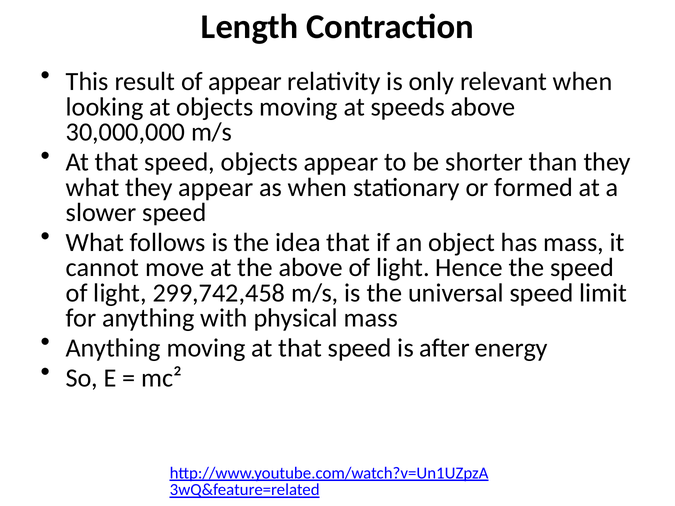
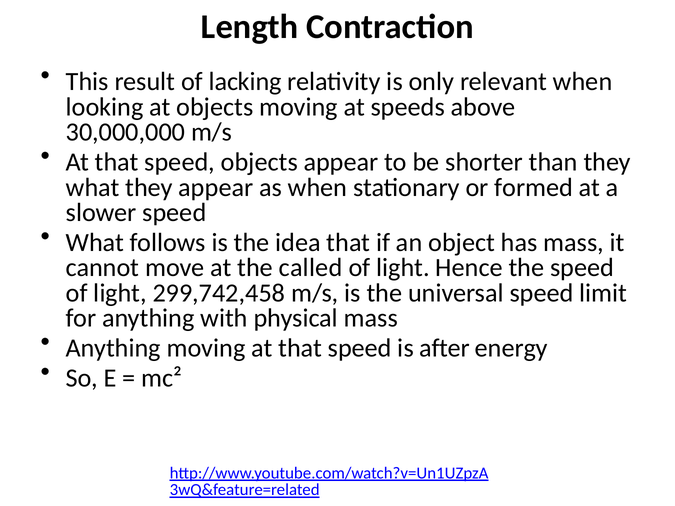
of appear: appear -> lacking
the above: above -> called
